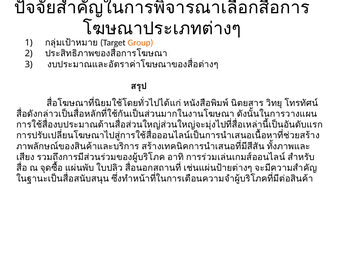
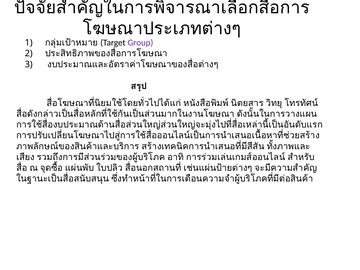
Group colour: orange -> purple
